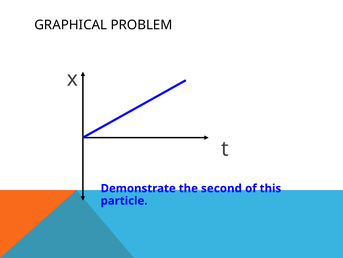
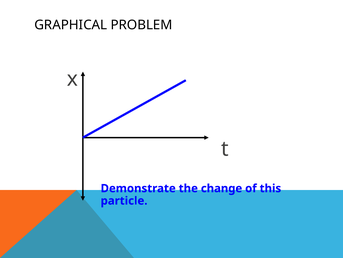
second: second -> change
